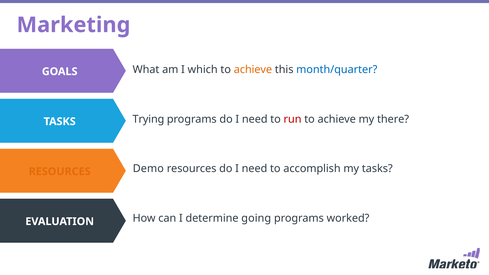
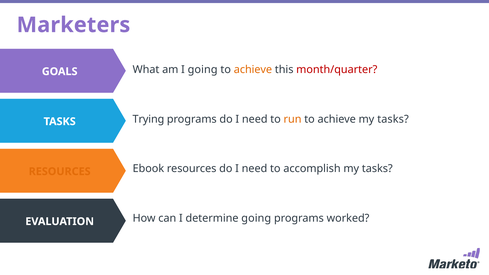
Marketing: Marketing -> Marketers
I which: which -> going
month/quarter colour: blue -> red
run colour: red -> orange
achieve my there: there -> tasks
Demo: Demo -> Ebook
